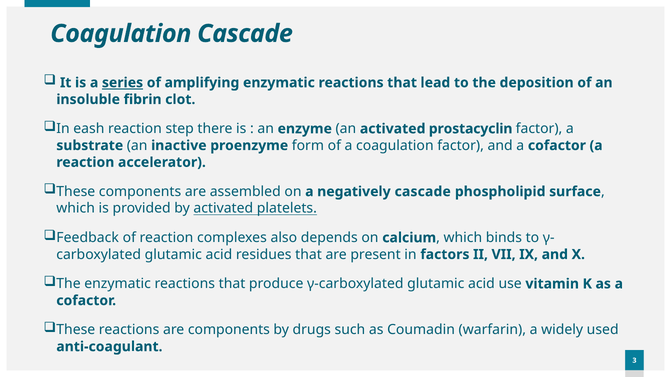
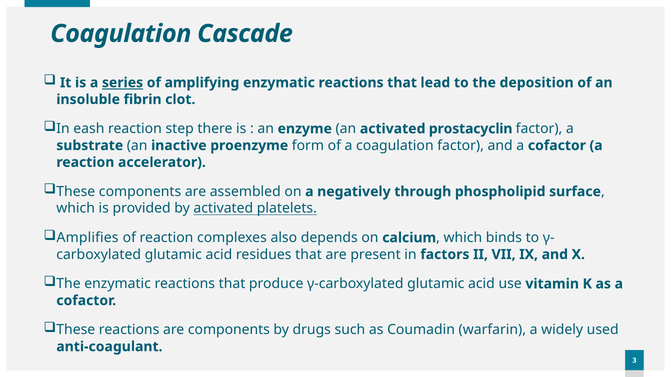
negatively cascade: cascade -> through
Feedback: Feedback -> Amplifies
